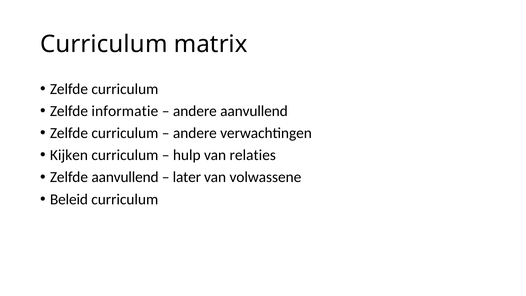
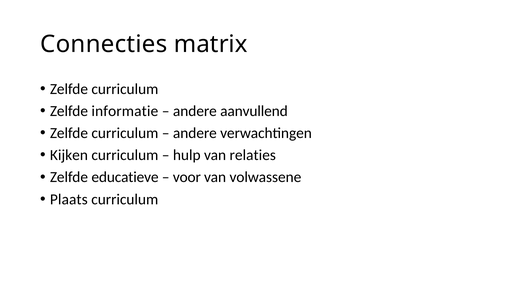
Curriculum at (104, 44): Curriculum -> Connecties
Zelfde aanvullend: aanvullend -> educatieve
later: later -> voor
Beleid: Beleid -> Plaats
